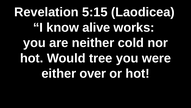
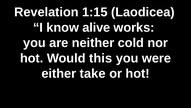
5:15: 5:15 -> 1:15
tree: tree -> this
over: over -> take
